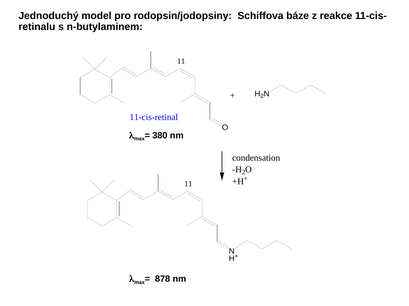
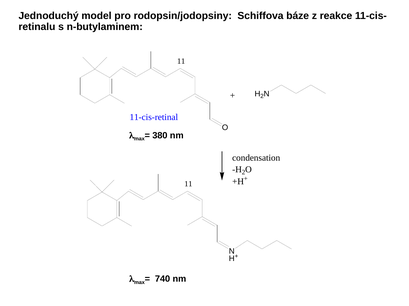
878: 878 -> 740
